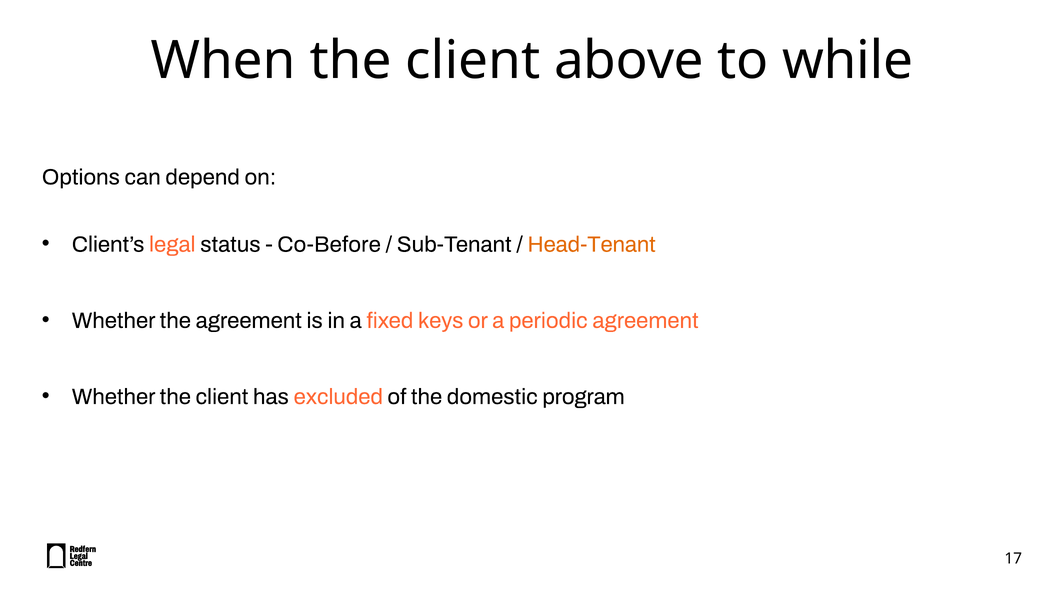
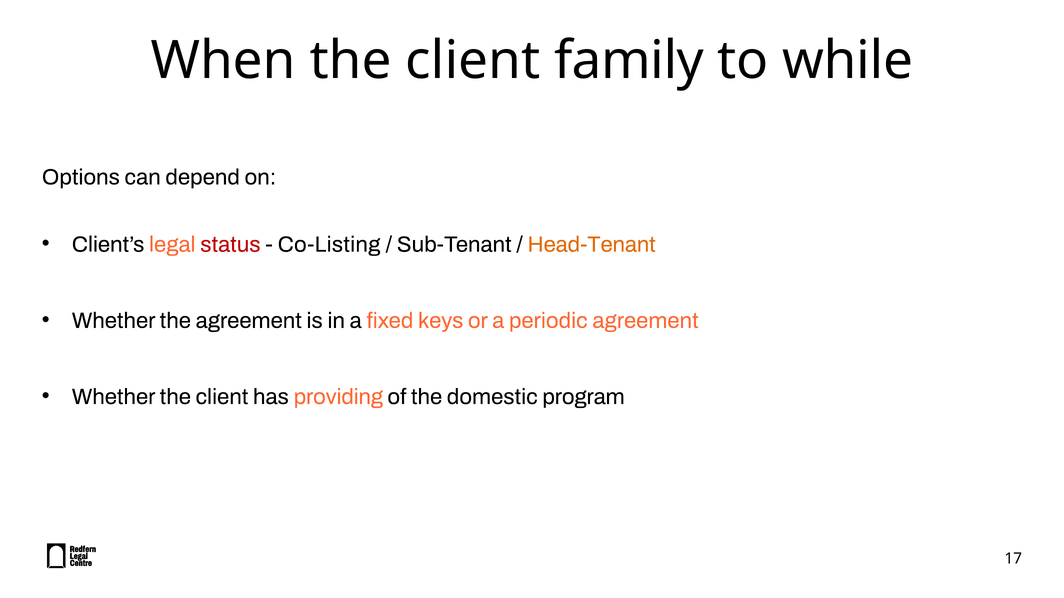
above: above -> family
status colour: black -> red
Co-Before: Co-Before -> Co-Listing
excluded: excluded -> providing
